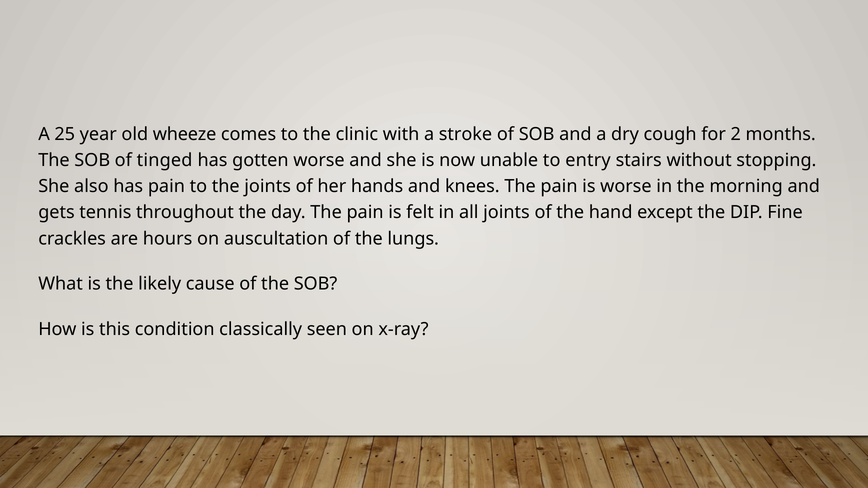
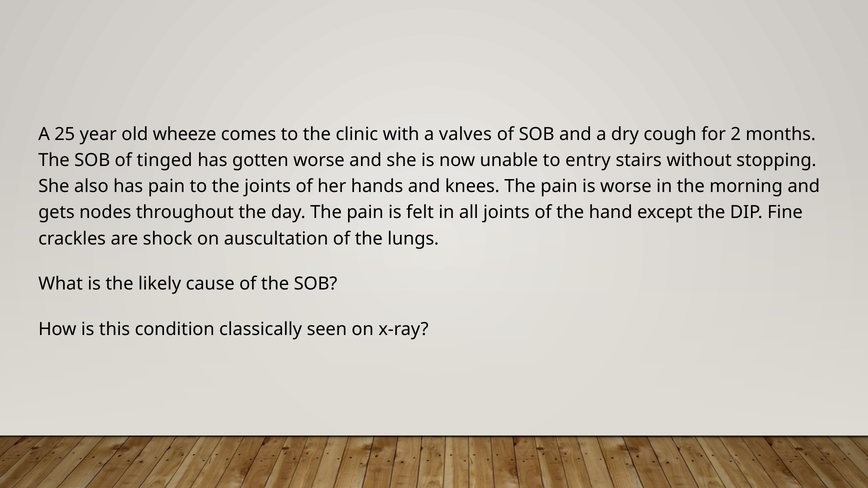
stroke: stroke -> valves
tennis: tennis -> nodes
hours: hours -> shock
